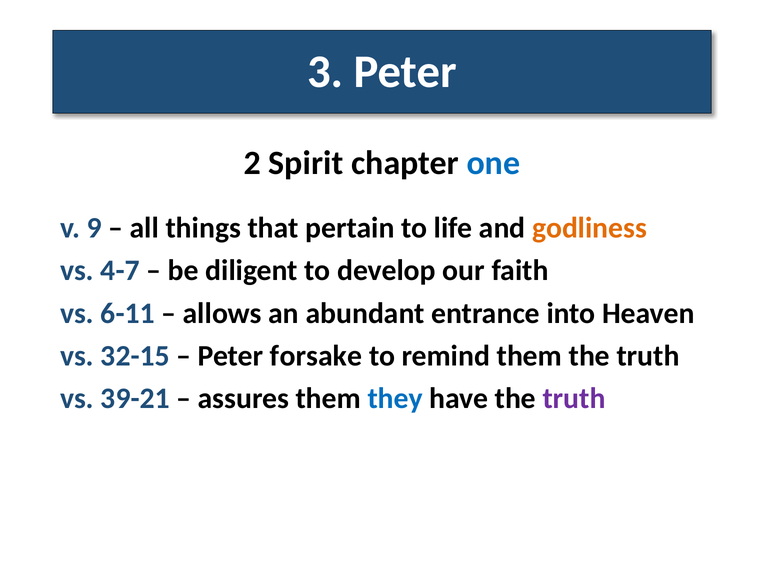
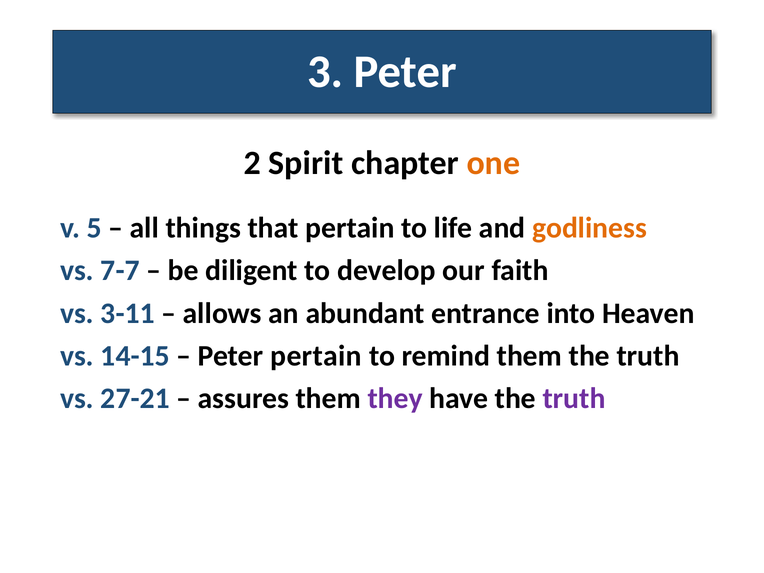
one colour: blue -> orange
9: 9 -> 5
4-7: 4-7 -> 7-7
6-11: 6-11 -> 3-11
32-15: 32-15 -> 14-15
Peter forsake: forsake -> pertain
39-21: 39-21 -> 27-21
they colour: blue -> purple
